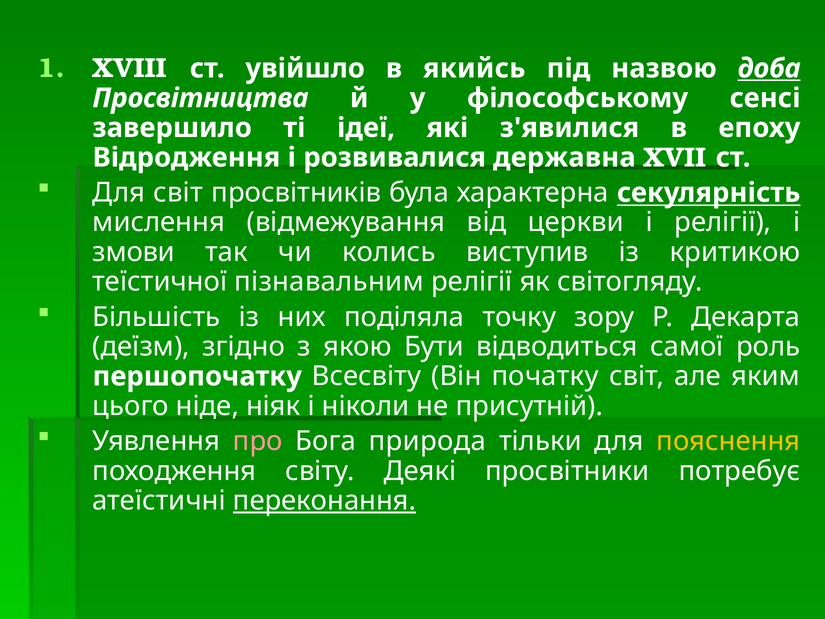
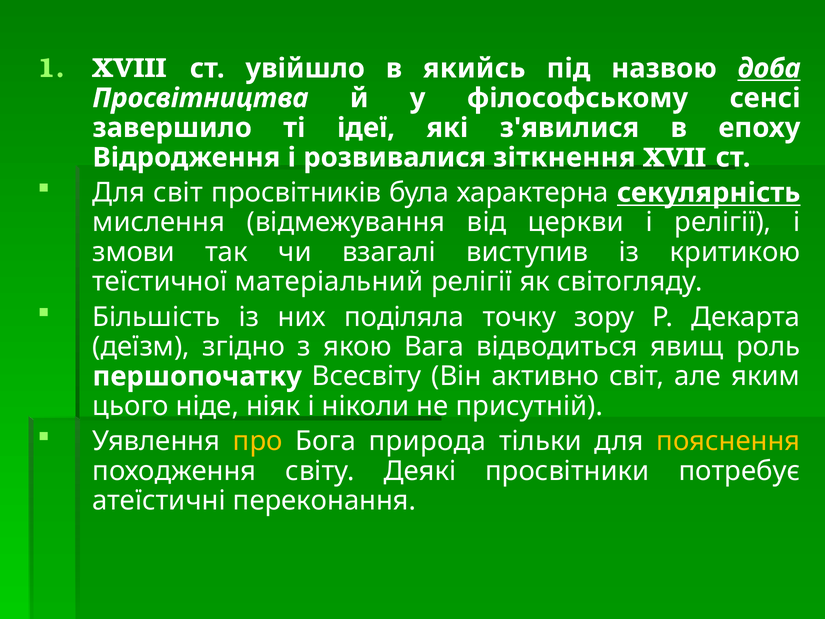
державна: державна -> зіткнення
колись: колись -> взагалі
пізнавальним: пізнавальним -> матеріальний
Бути: Бути -> Вага
самої: самої -> явищ
початку: початку -> активно
про colour: pink -> yellow
переконання underline: present -> none
